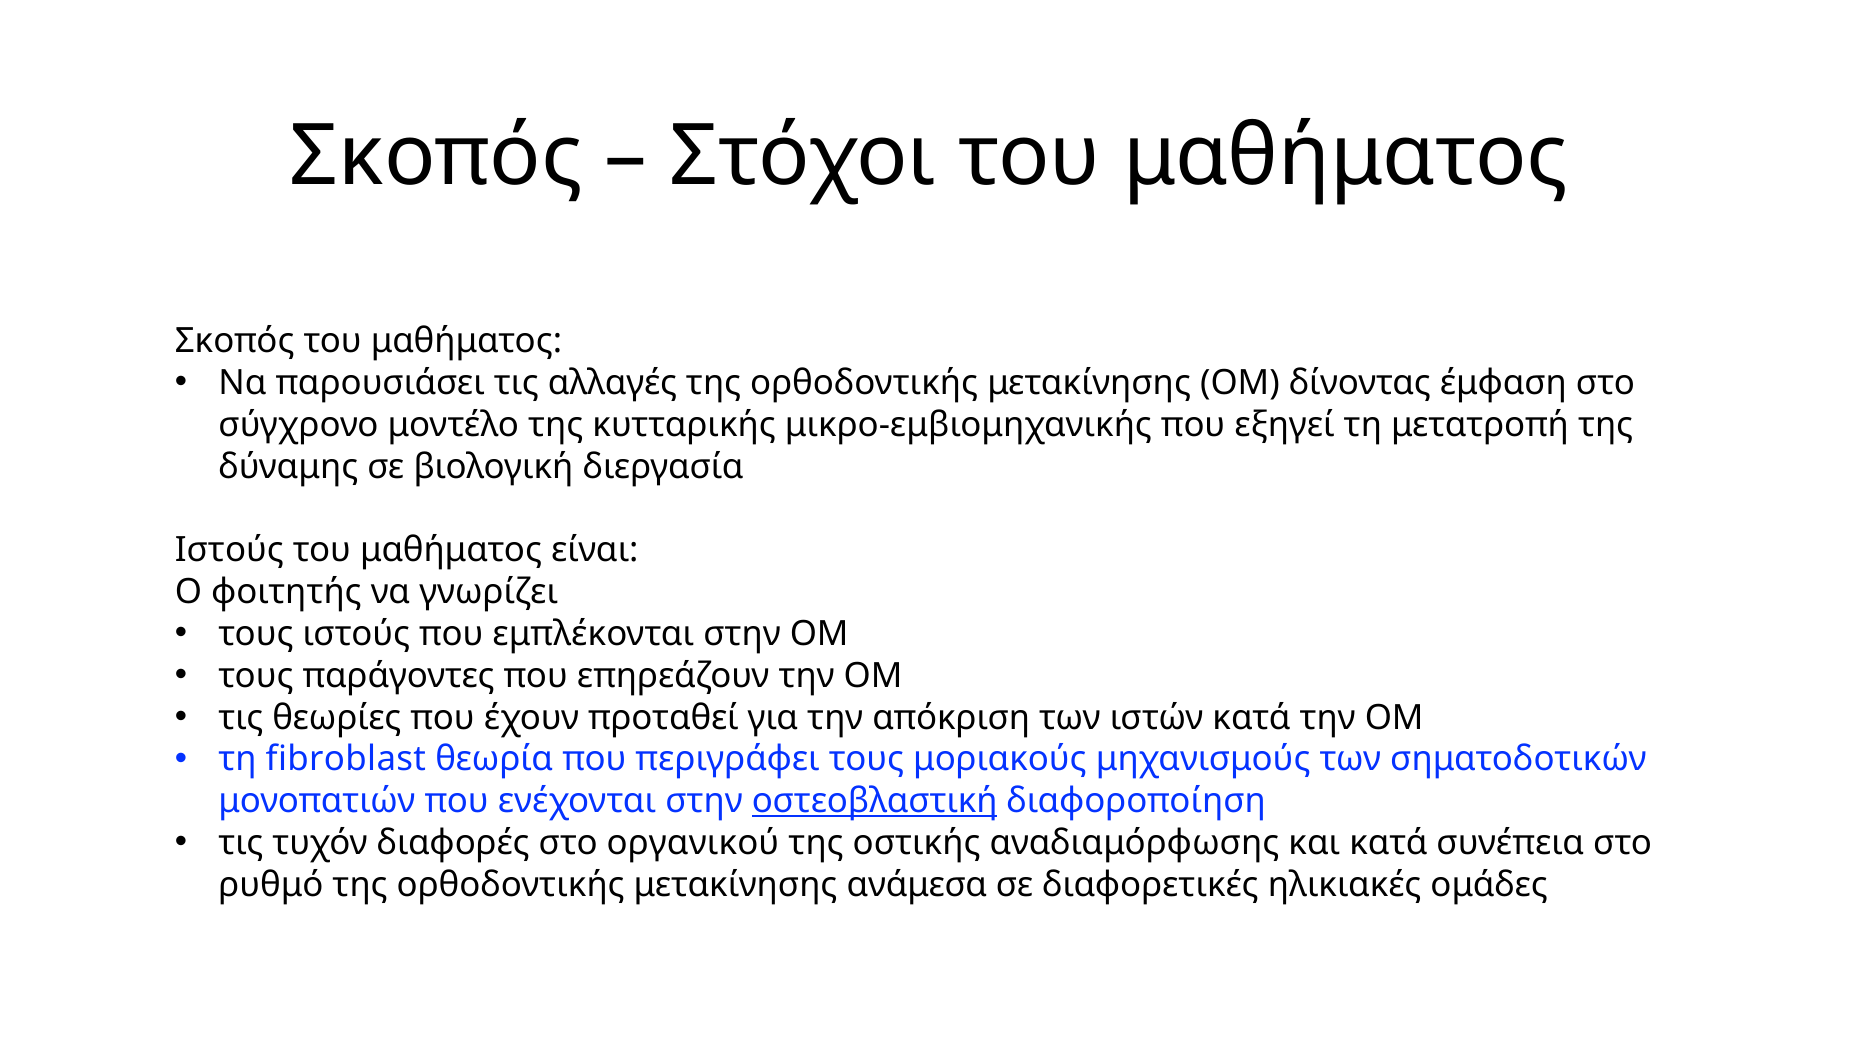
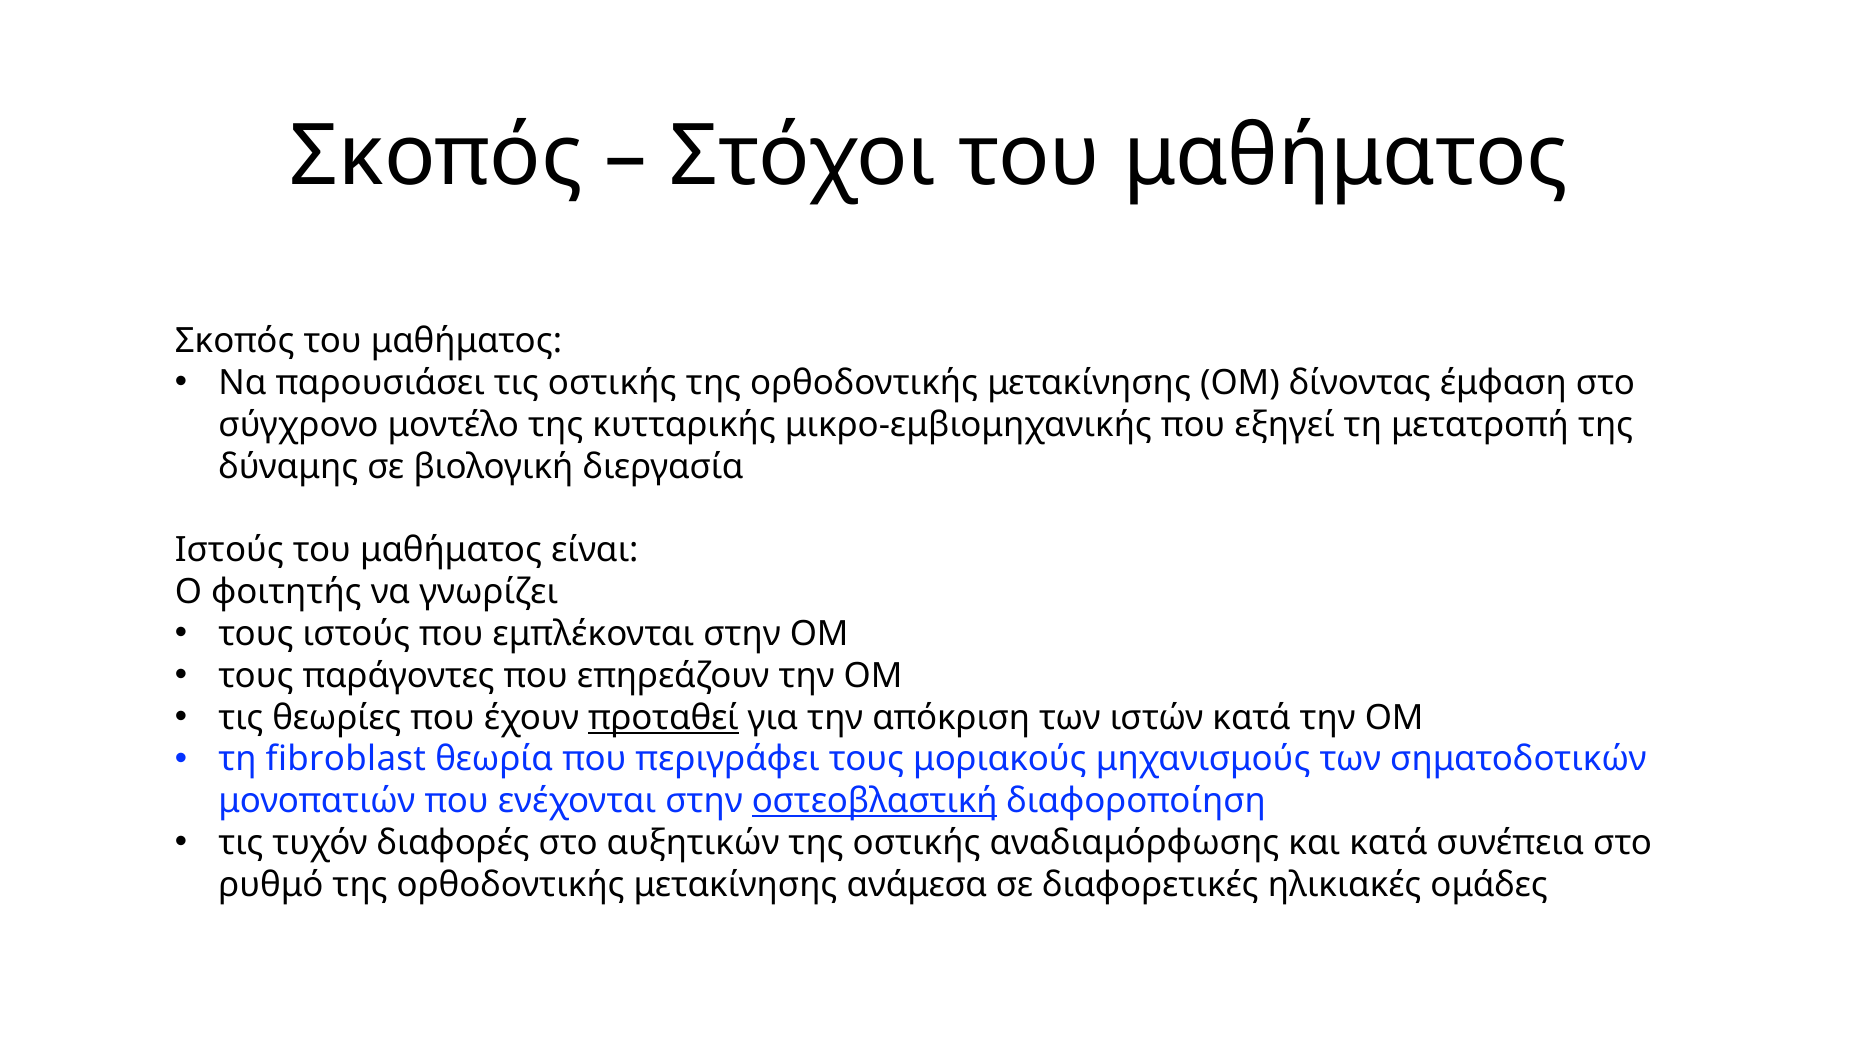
τις αλλαγές: αλλαγές -> οστικής
προταθεί underline: none -> present
οργανικού: οργανικού -> αυξητικών
